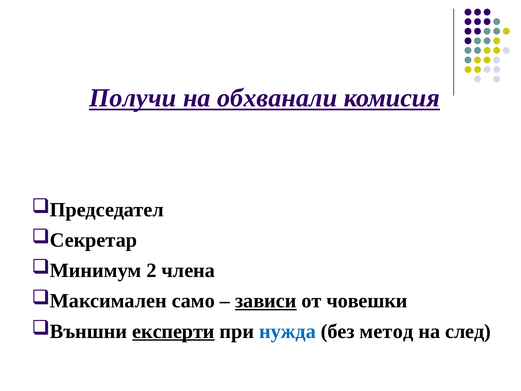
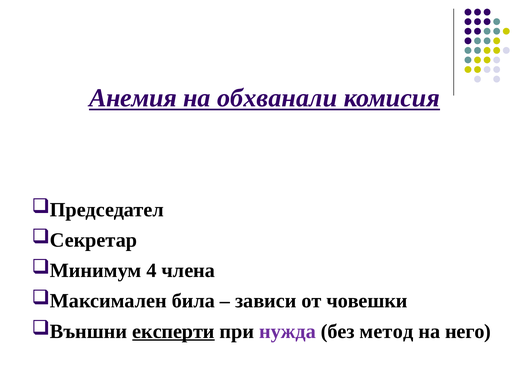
Получи: Получи -> Анемия
2: 2 -> 4
само: само -> била
зависи underline: present -> none
нужда colour: blue -> purple
след: след -> него
